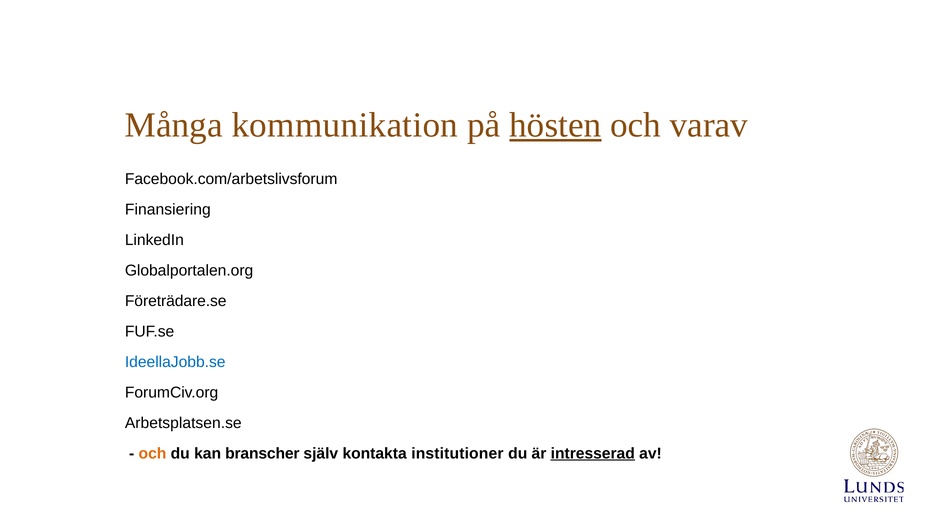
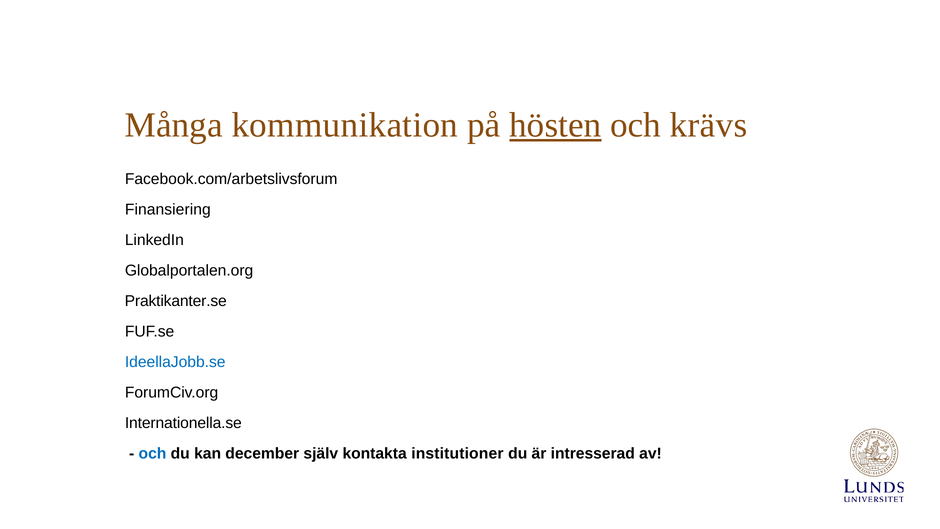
varav: varav -> krävs
Företrädare.se: Företrädare.se -> Praktikanter.se
Arbetsplatsen.se: Arbetsplatsen.se -> Internationella.se
och at (153, 453) colour: orange -> blue
branscher: branscher -> december
intresserad underline: present -> none
